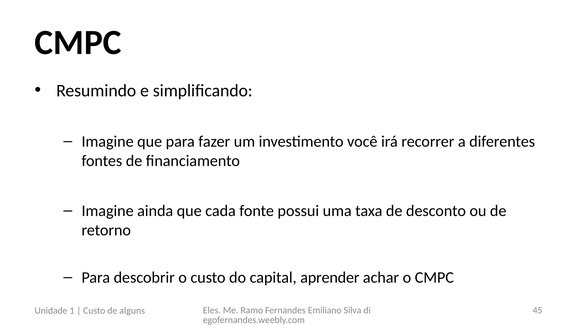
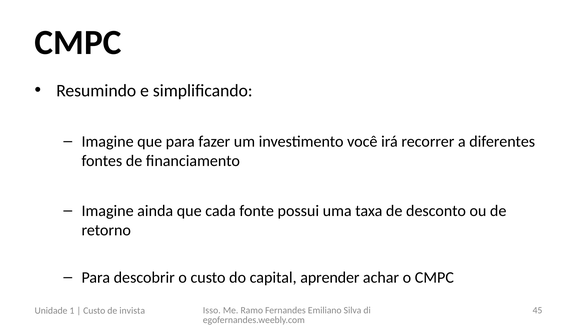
Eles: Eles -> Isso
alguns: alguns -> invista
